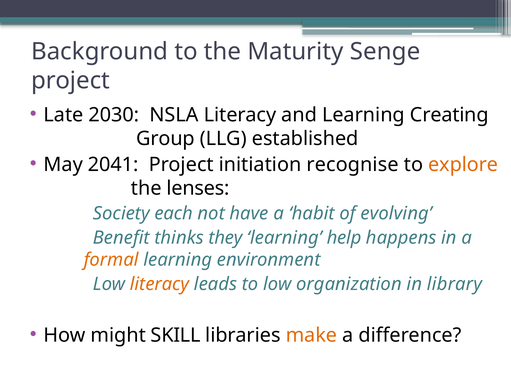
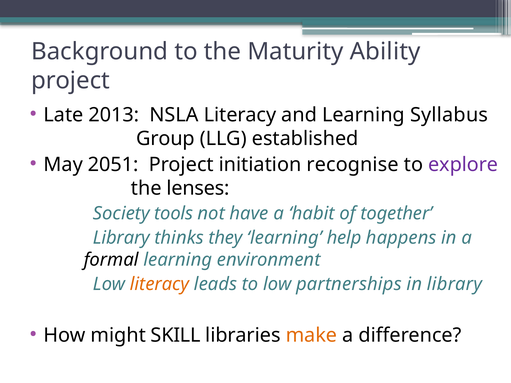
Senge: Senge -> Ability
2030: 2030 -> 2013
Creating: Creating -> Syllabus
2041: 2041 -> 2051
explore colour: orange -> purple
each: each -> tools
evolving: evolving -> together
Benefit at (121, 238): Benefit -> Library
formal colour: orange -> black
organization: organization -> partnerships
